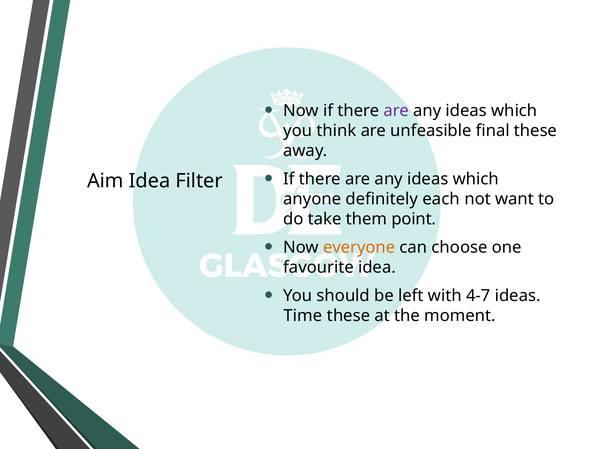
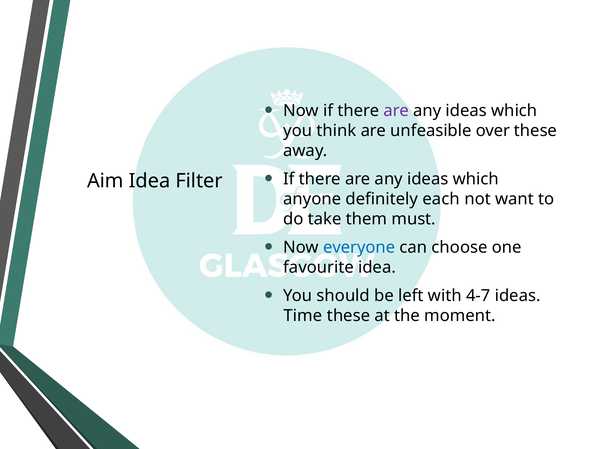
final: final -> over
point: point -> must
everyone colour: orange -> blue
